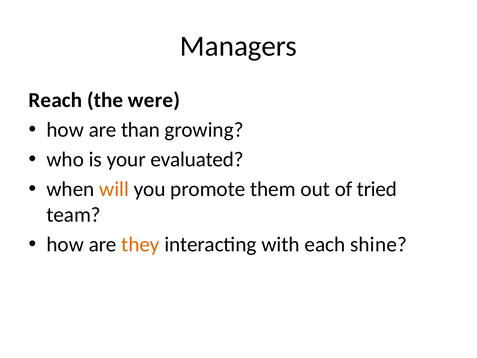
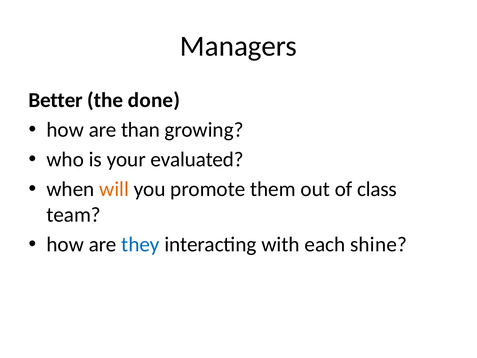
Reach: Reach -> Better
were: were -> done
tried: tried -> class
they colour: orange -> blue
